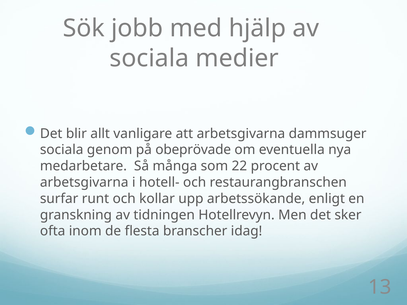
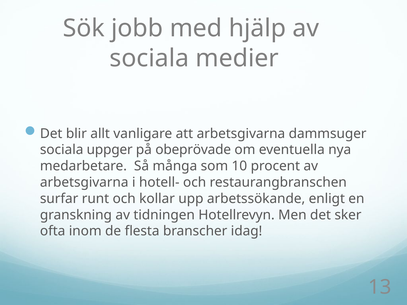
genom: genom -> uppger
22: 22 -> 10
